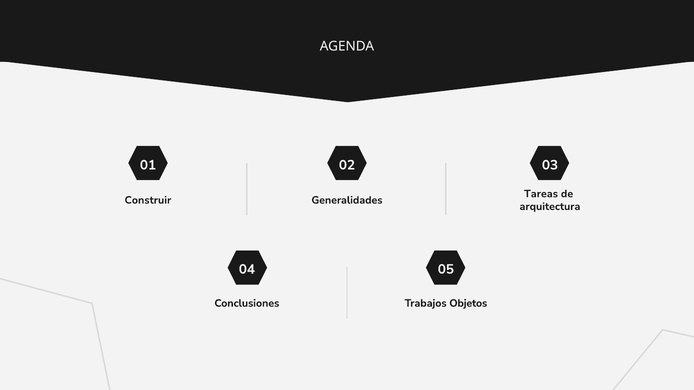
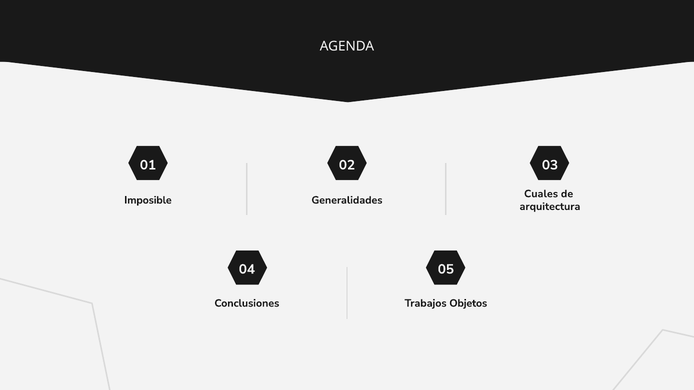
Tareas: Tareas -> Cuales
Construir: Construir -> Imposible
